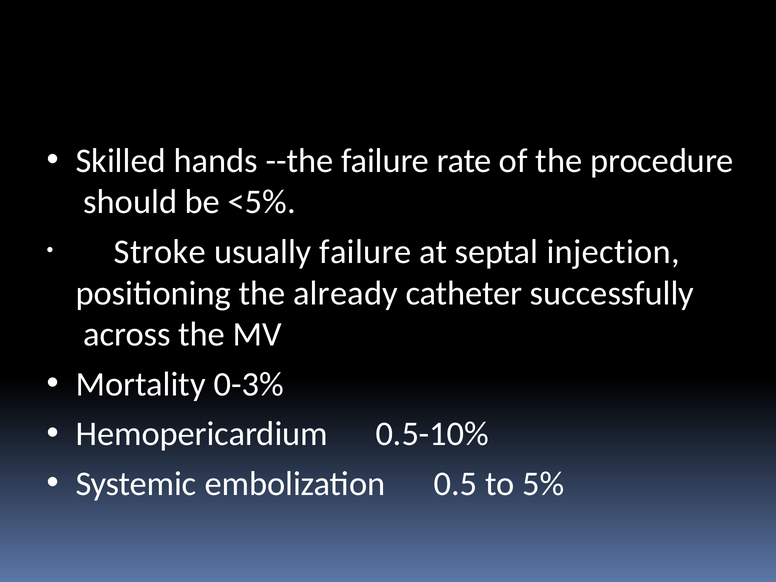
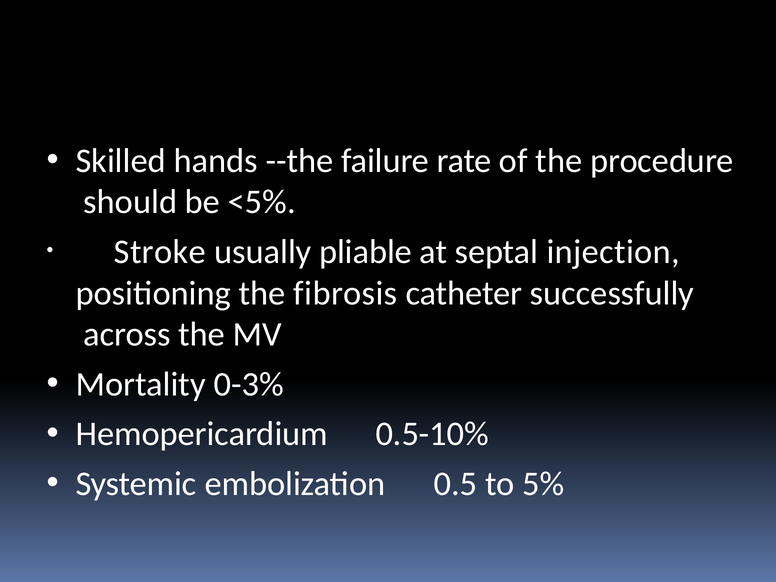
usually failure: failure -> pliable
already: already -> fibrosis
